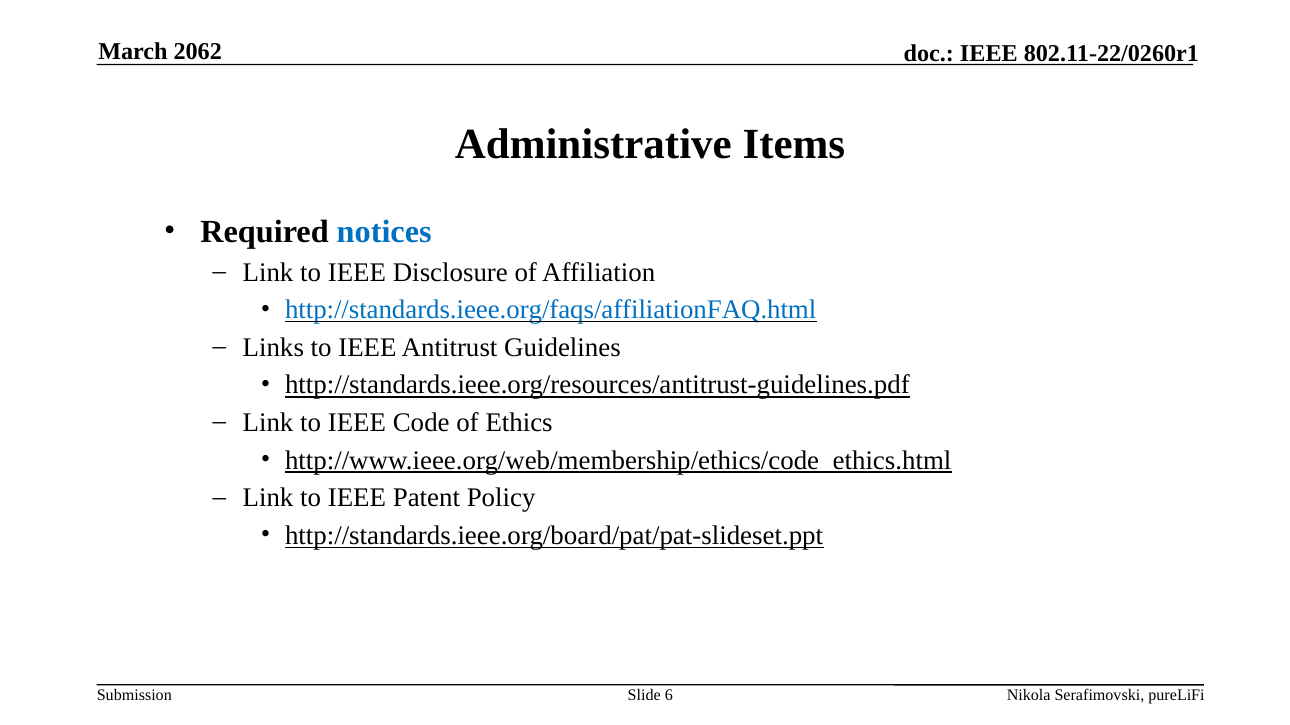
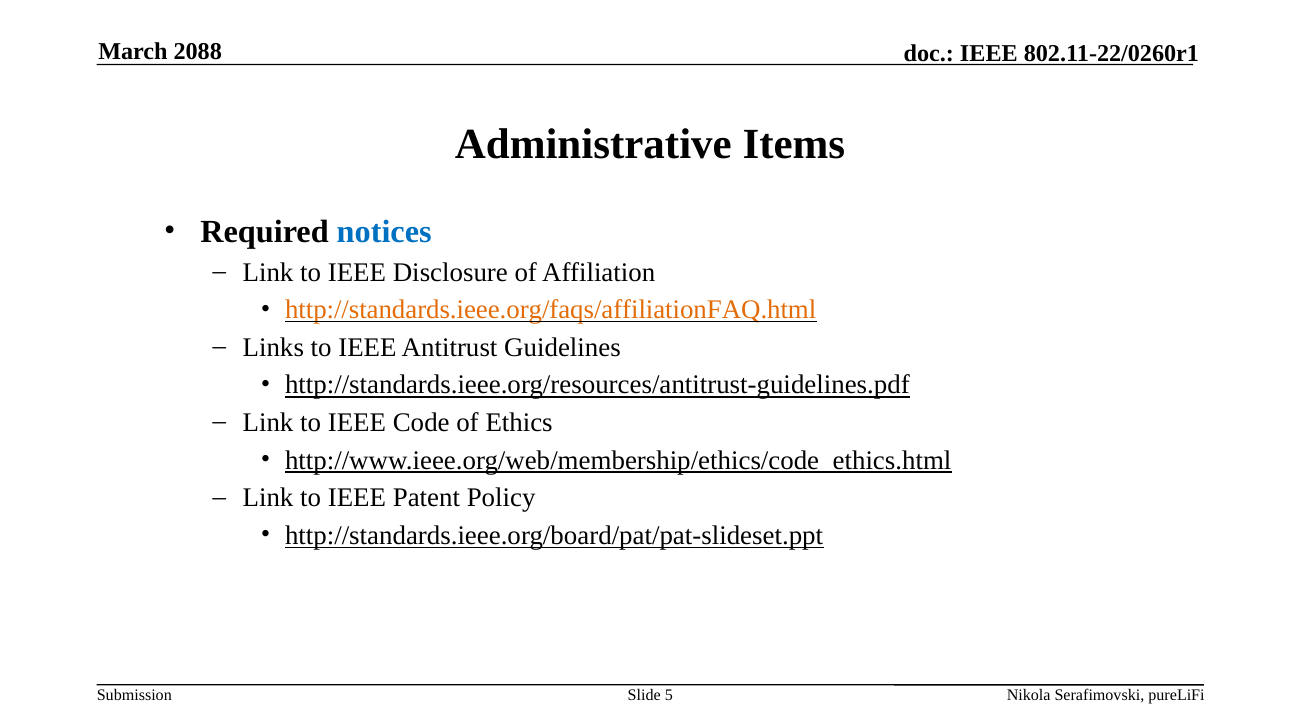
2062: 2062 -> 2088
http://standards.ieee.org/faqs/affiliationFAQ.html colour: blue -> orange
6: 6 -> 5
